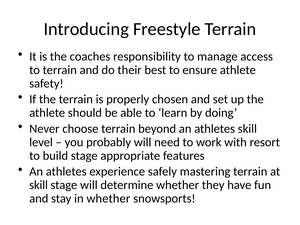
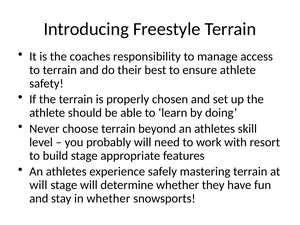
skill at (39, 185): skill -> will
